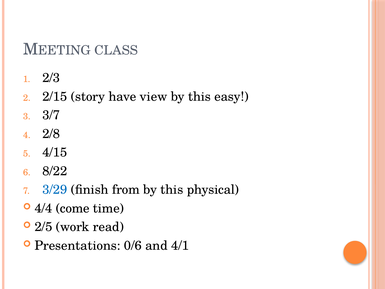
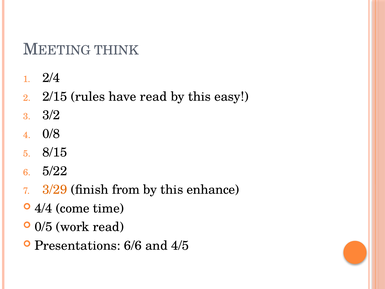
CLASS: CLASS -> THINK
2/3: 2/3 -> 2/4
story: story -> rules
have view: view -> read
3/7: 3/7 -> 3/2
2/8: 2/8 -> 0/8
4/15: 4/15 -> 8/15
8/22: 8/22 -> 5/22
3/29 colour: blue -> orange
physical: physical -> enhance
2/5: 2/5 -> 0/5
0/6: 0/6 -> 6/6
4/1: 4/1 -> 4/5
